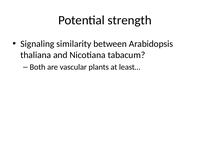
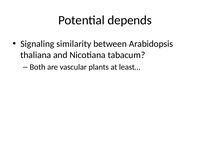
strength: strength -> depends
